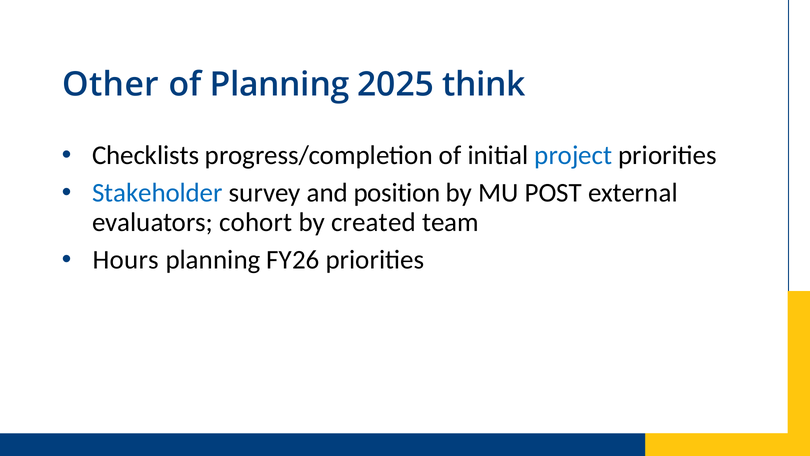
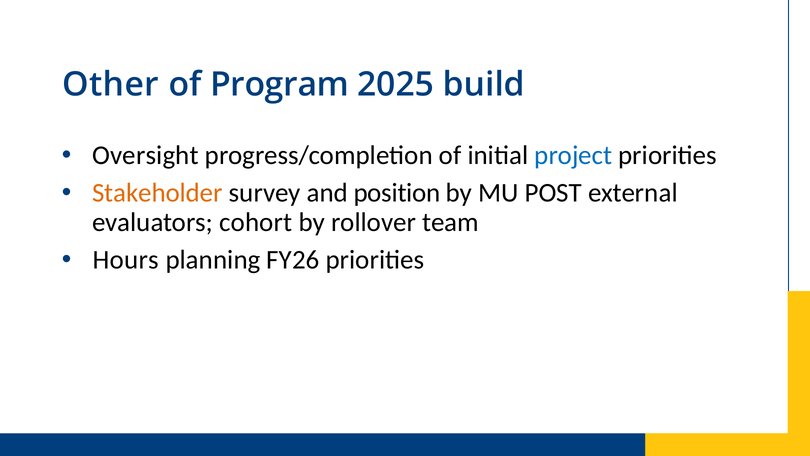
of Planning: Planning -> Program
think: think -> build
Checklists: Checklists -> Oversight
Stakeholder colour: blue -> orange
created: created -> rollover
